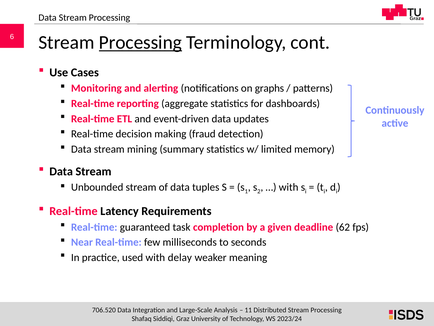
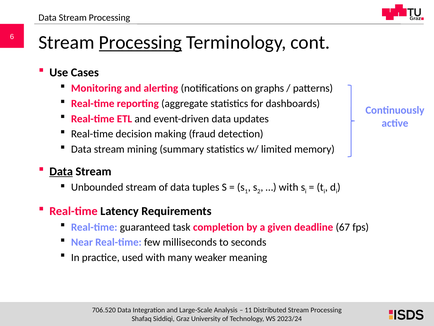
Data at (61, 171) underline: none -> present
62: 62 -> 67
delay: delay -> many
